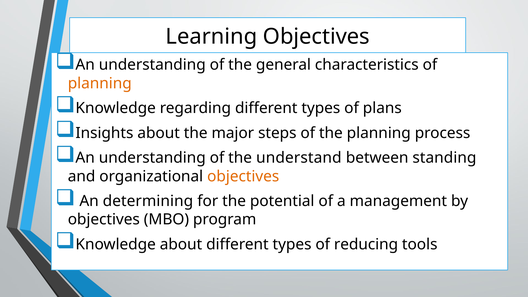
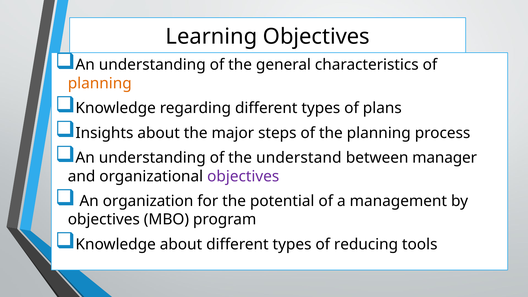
standing: standing -> manager
objectives at (243, 176) colour: orange -> purple
determining: determining -> organization
